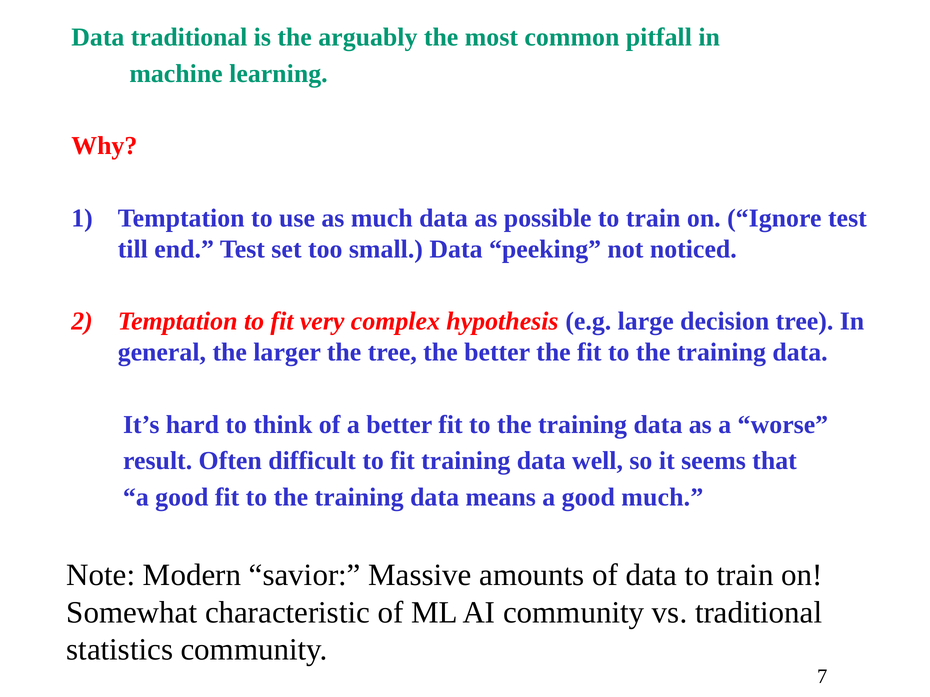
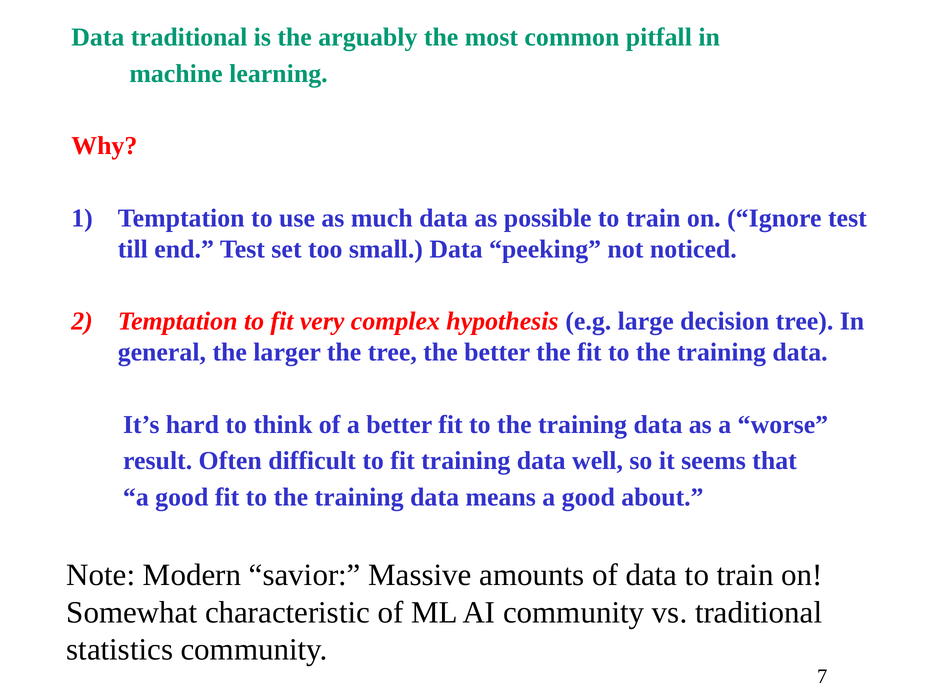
good much: much -> about
